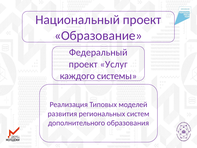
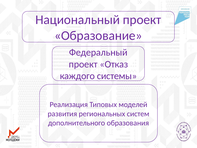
Услуг: Услуг -> Отказ
